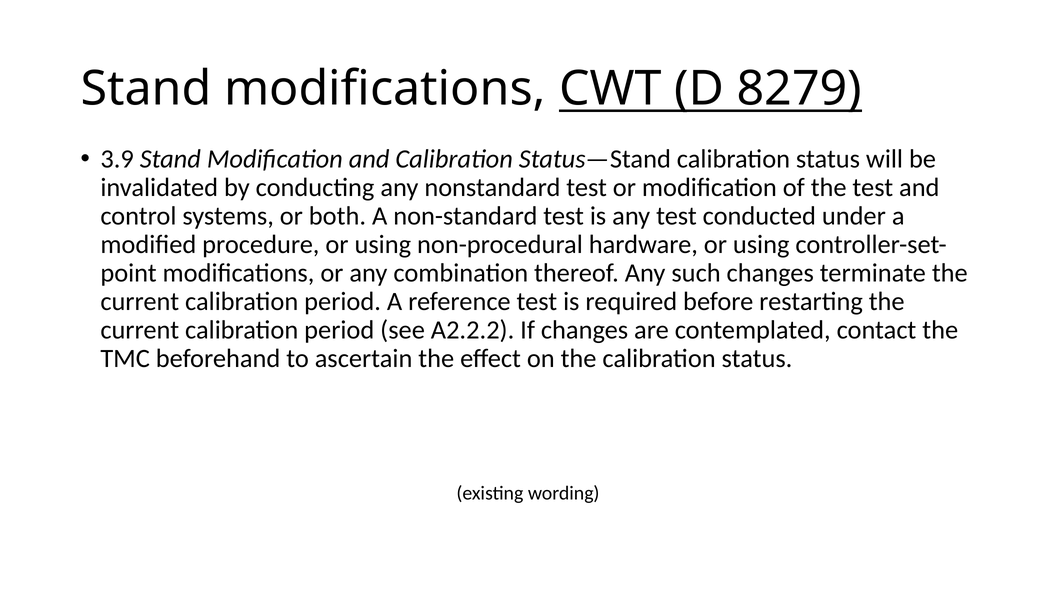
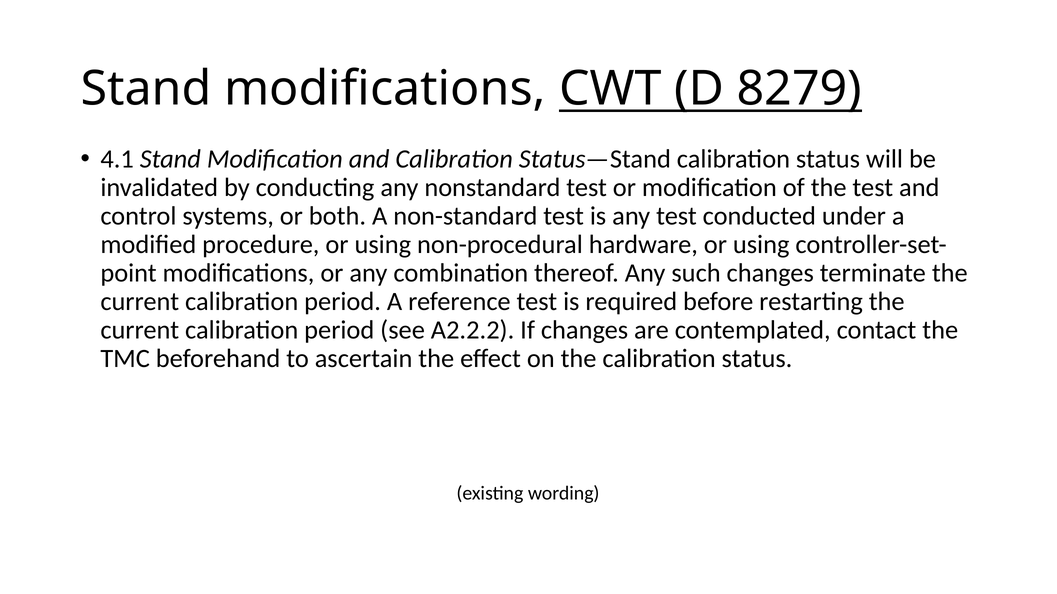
3.9: 3.9 -> 4.1
